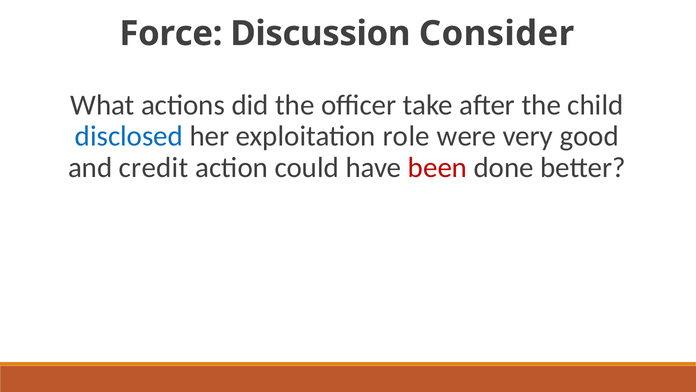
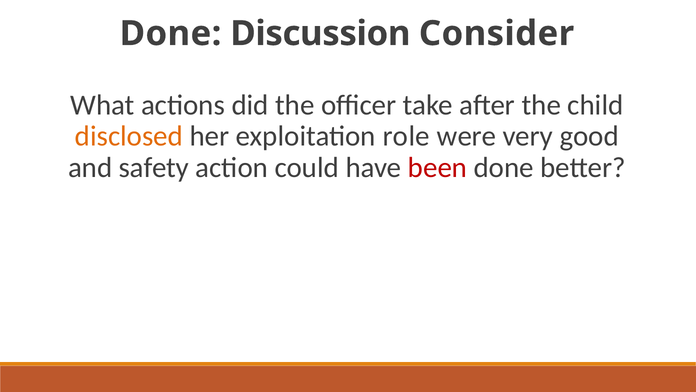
Force at (171, 34): Force -> Done
disclosed colour: blue -> orange
credit: credit -> safety
